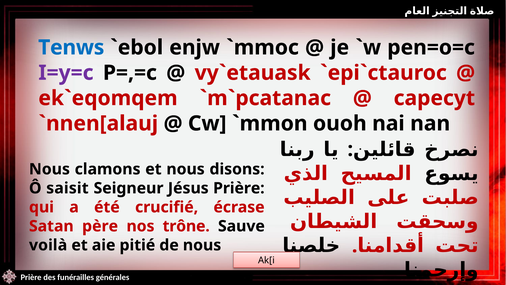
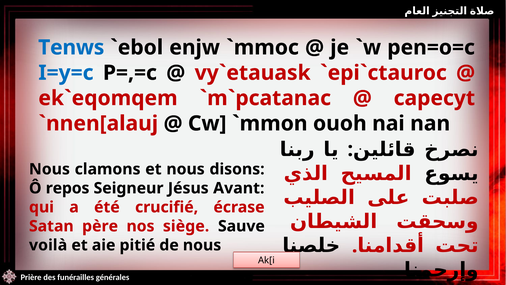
I=y=c colour: purple -> blue
saisit: saisit -> repos
Jésus Prière: Prière -> Avant
trône: trône -> siège
